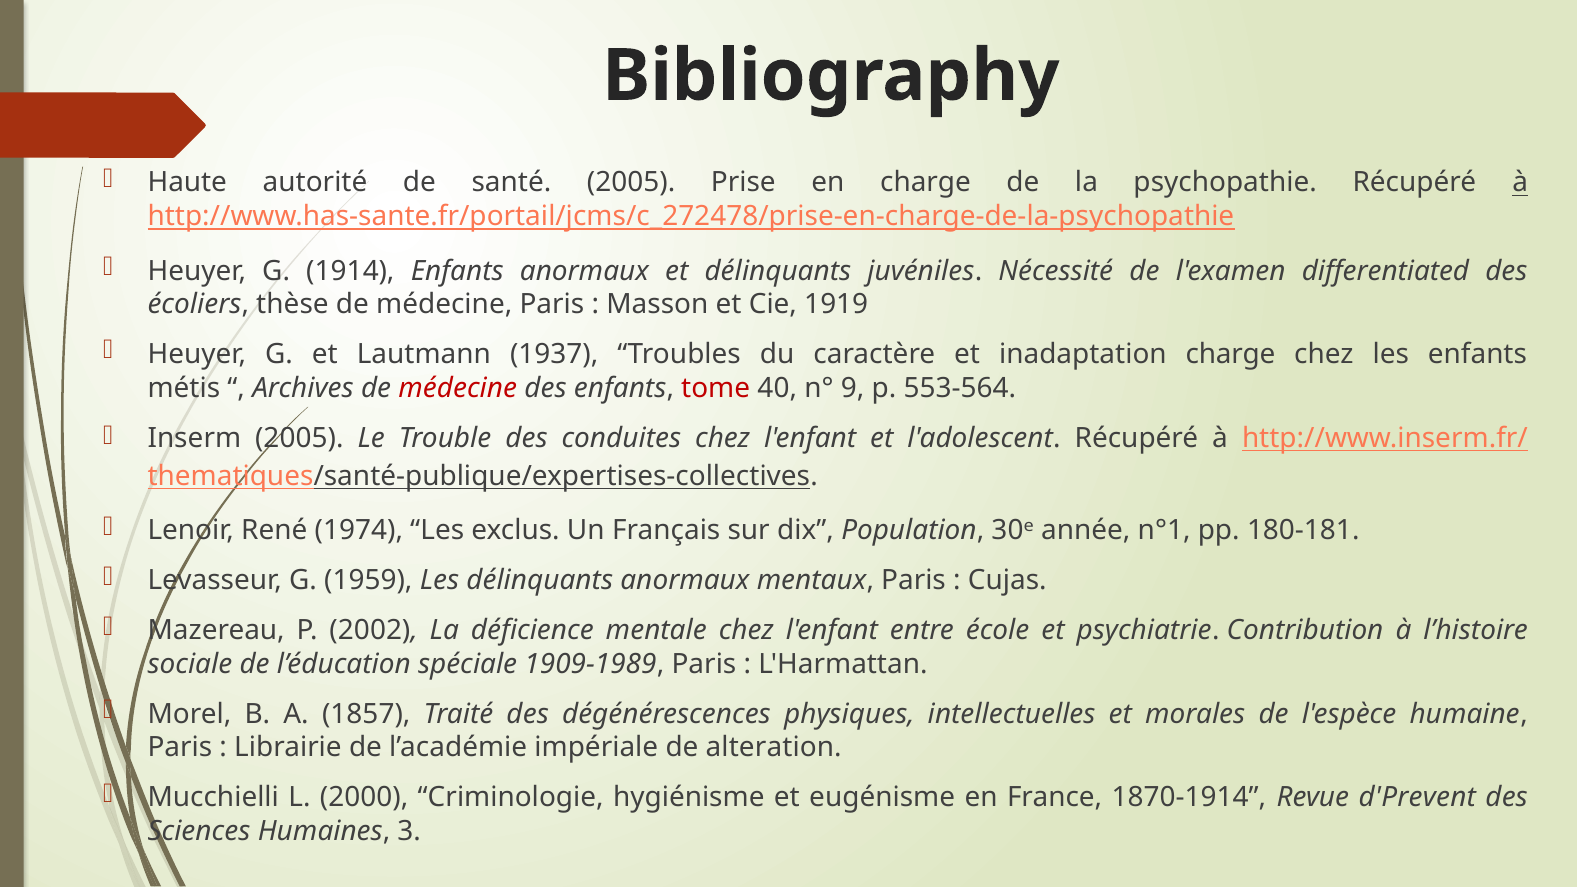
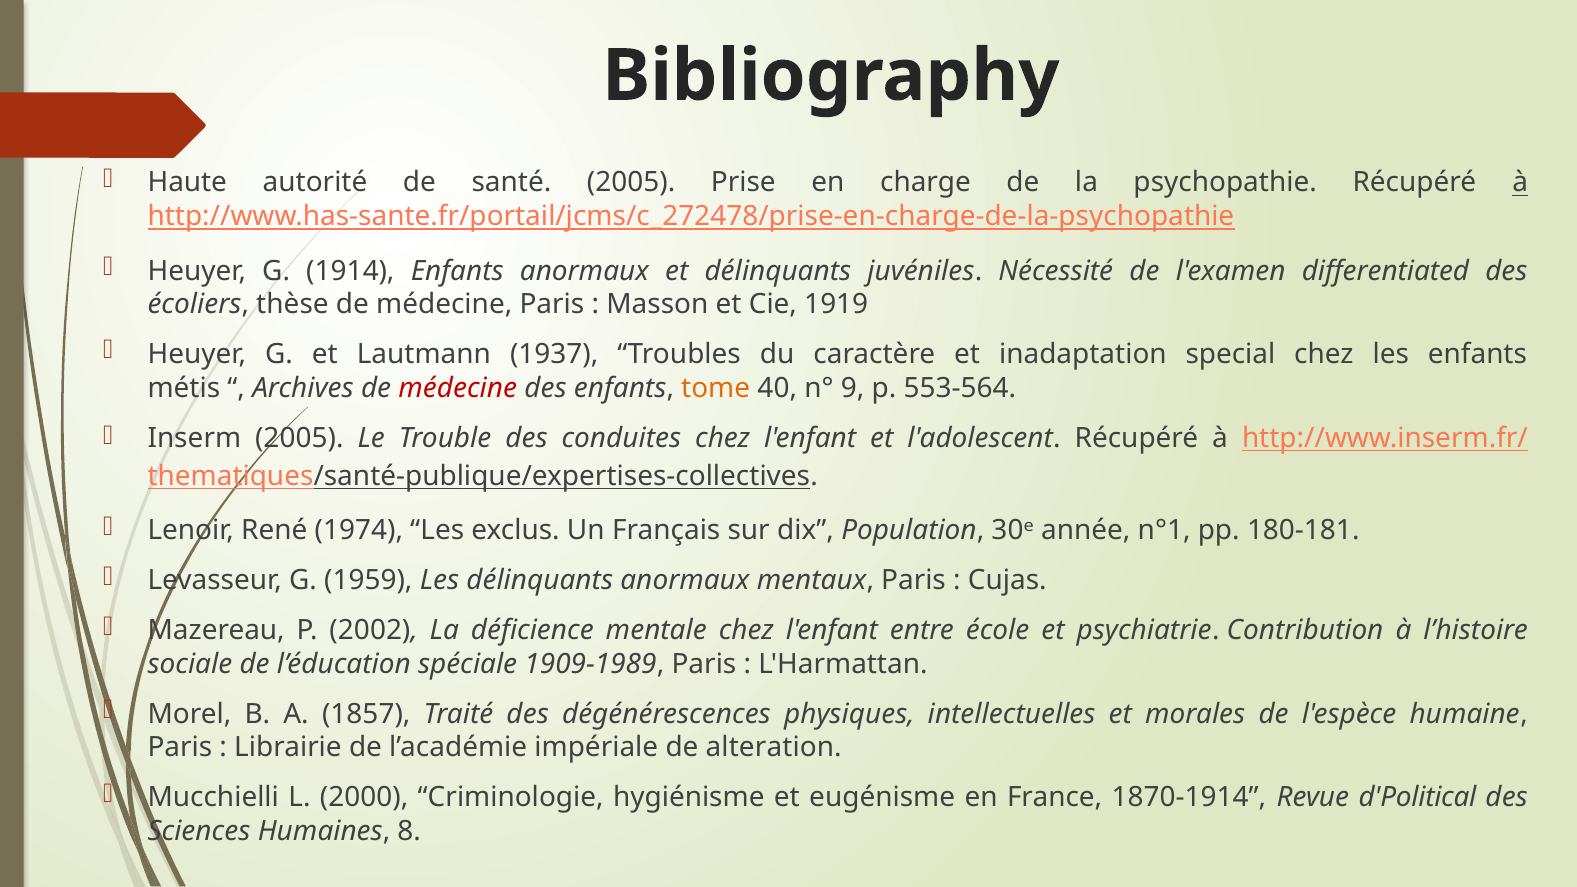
inadaptation charge: charge -> special
tome colour: red -> orange
d'Prevent: d'Prevent -> d'Political
3: 3 -> 8
